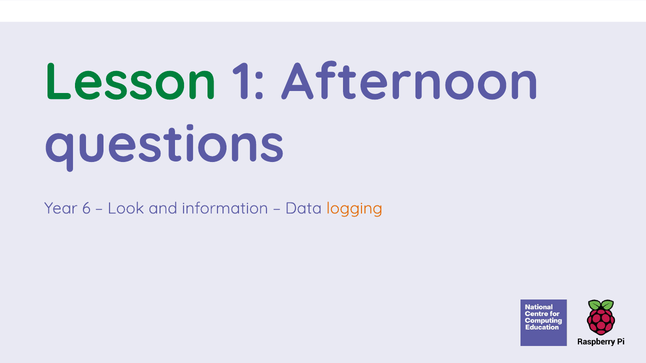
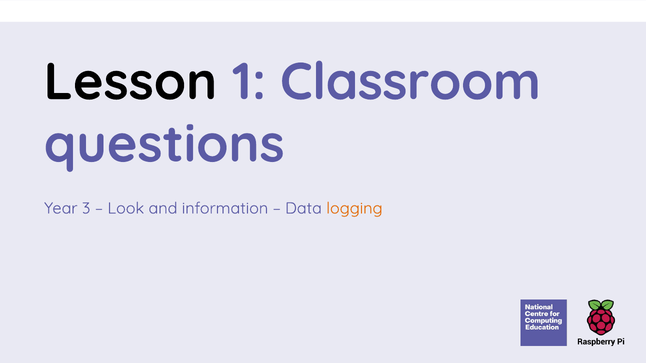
Lesson colour: green -> black
Afternoon: Afternoon -> Classroom
6: 6 -> 3
